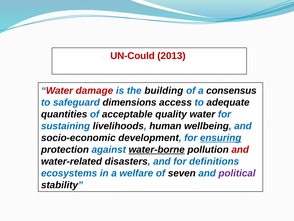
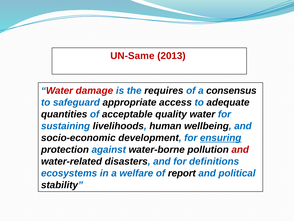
UN-Could: UN-Could -> UN-Same
building: building -> requires
dimensions: dimensions -> appropriate
water-borne underline: present -> none
seven: seven -> report
political colour: purple -> blue
